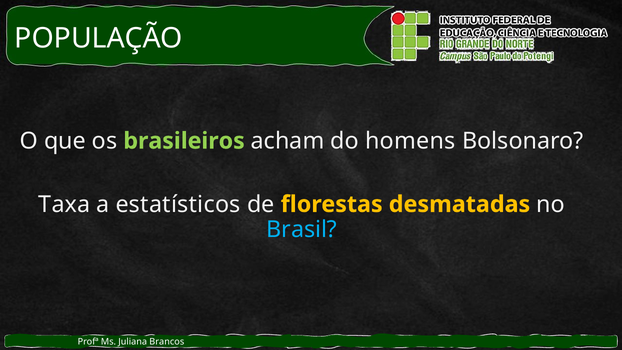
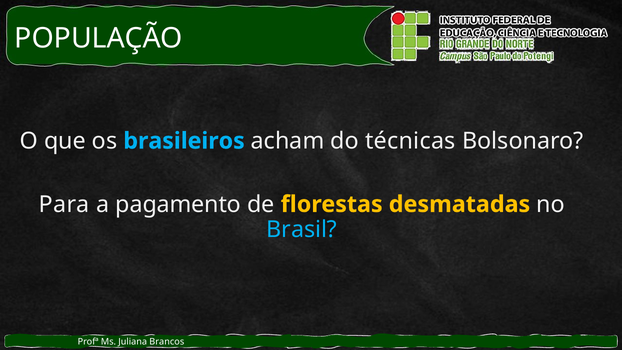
brasileiros colour: light green -> light blue
homens: homens -> técnicas
Taxa: Taxa -> Para
estatísticos: estatísticos -> pagamento
